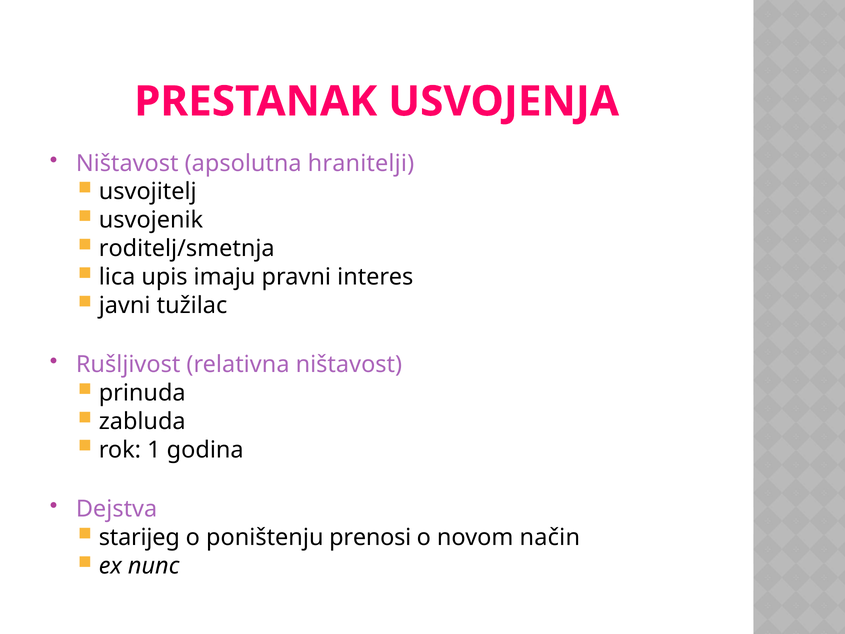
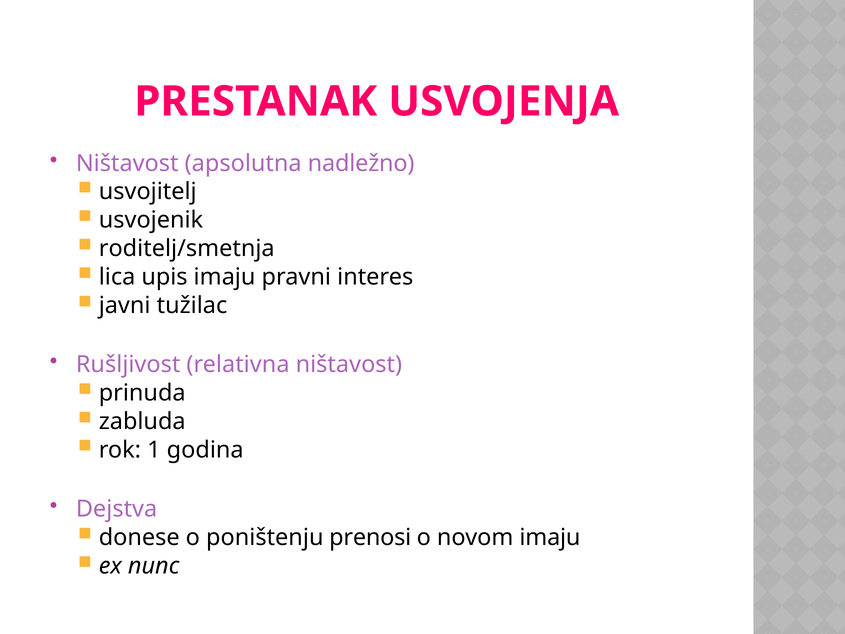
hranitelji: hranitelji -> nadležno
starijeg: starijeg -> donese
novom način: način -> imaju
